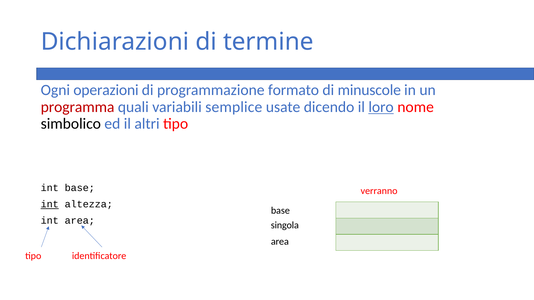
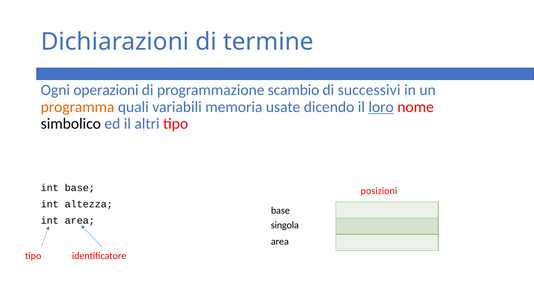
formato: formato -> scambio
minuscole: minuscole -> successivi
programma colour: red -> orange
semplice: semplice -> memoria
verranno: verranno -> posizioni
int at (50, 205) underline: present -> none
